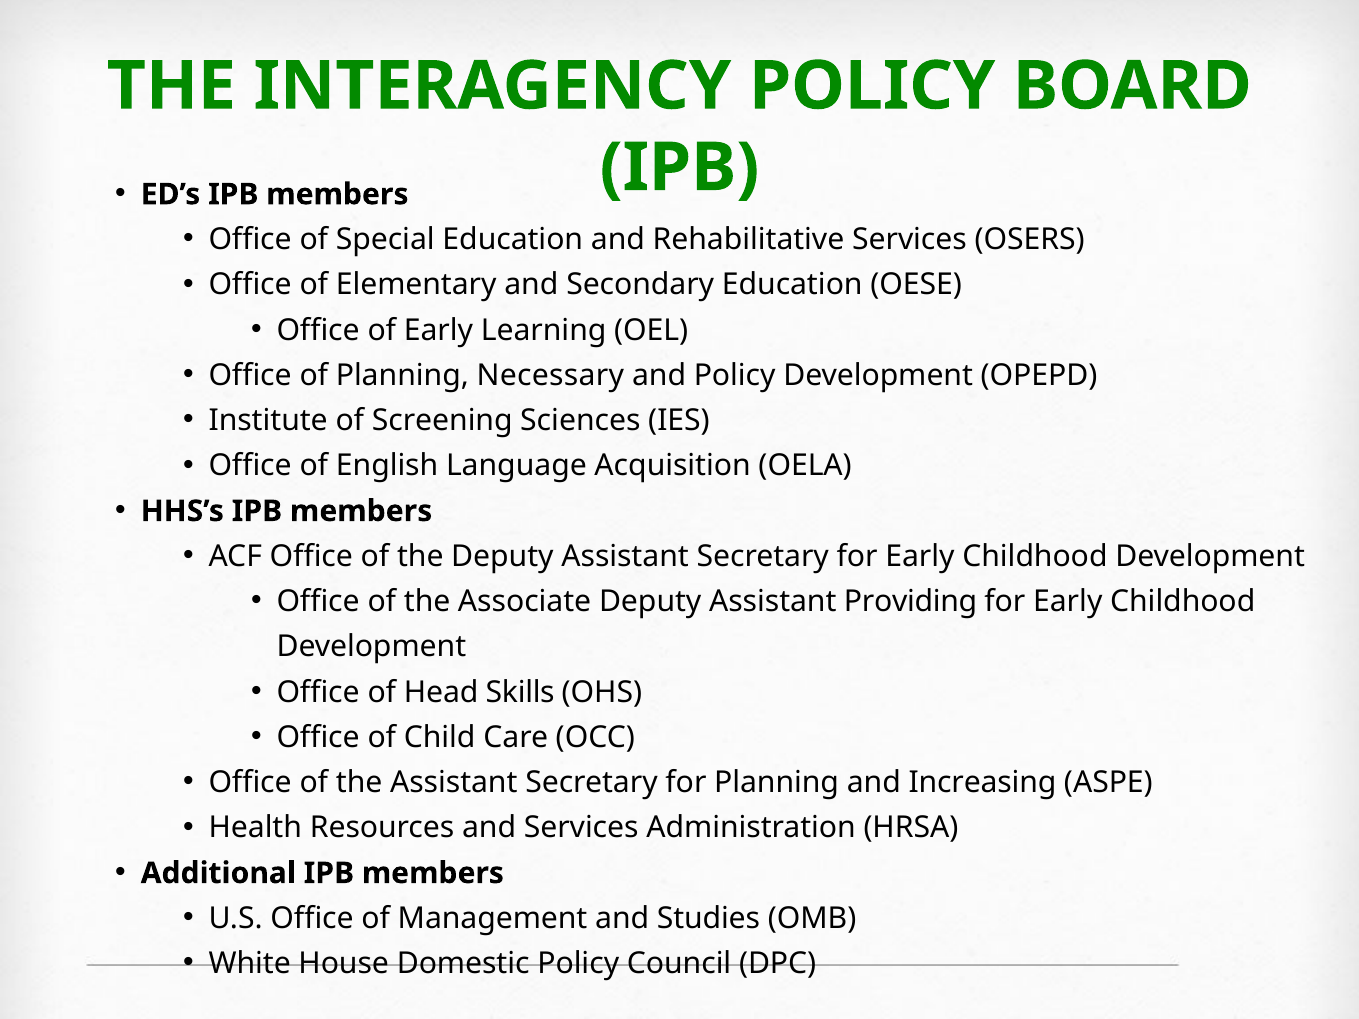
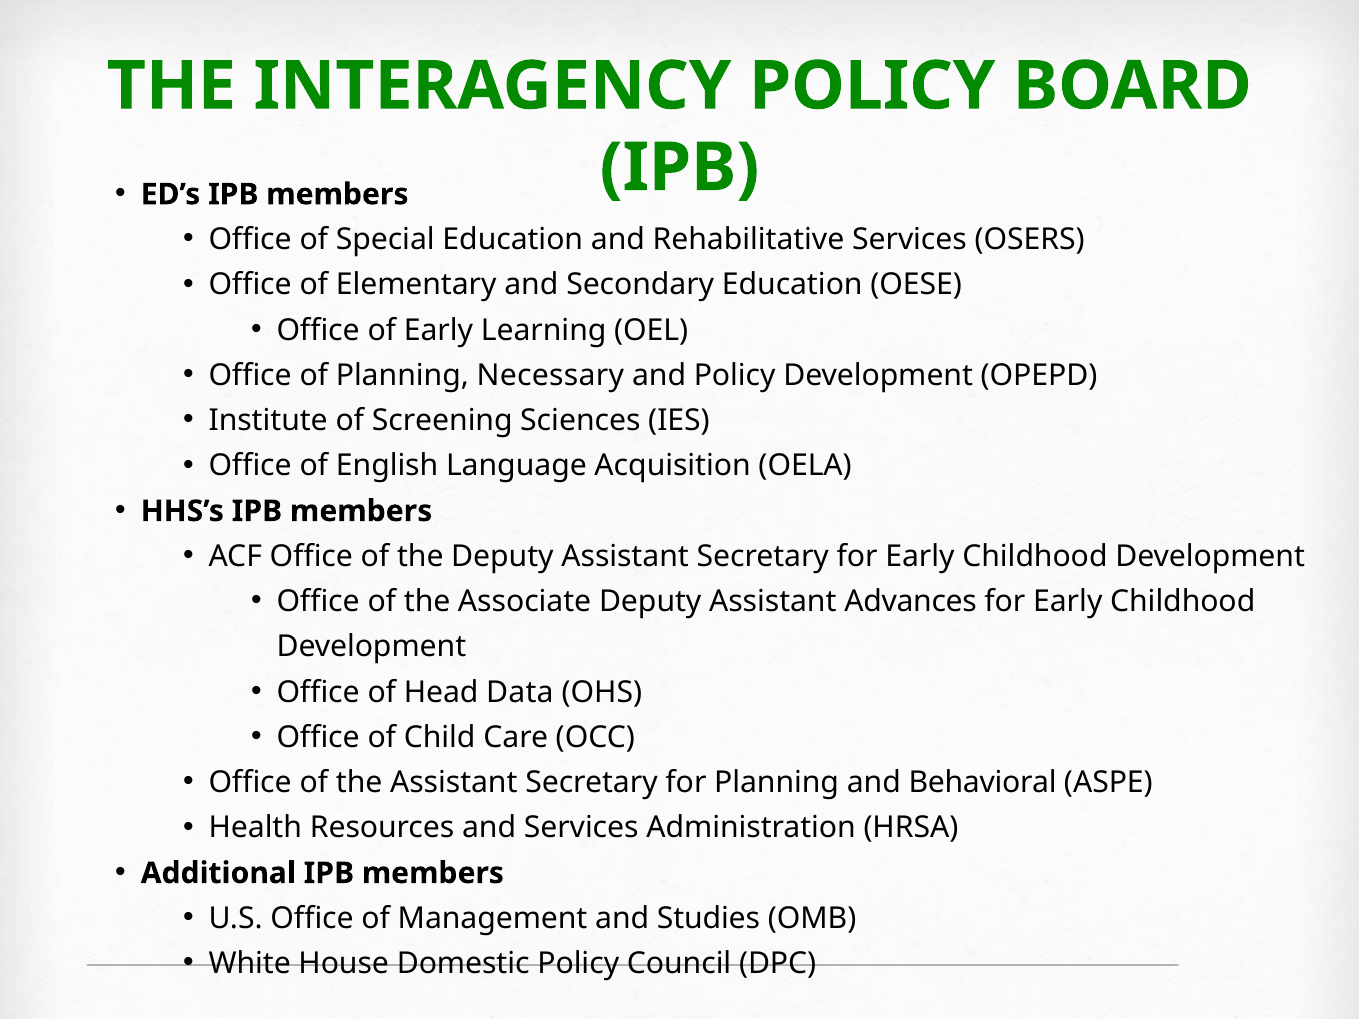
Providing: Providing -> Advances
Skills: Skills -> Data
Increasing: Increasing -> Behavioral
